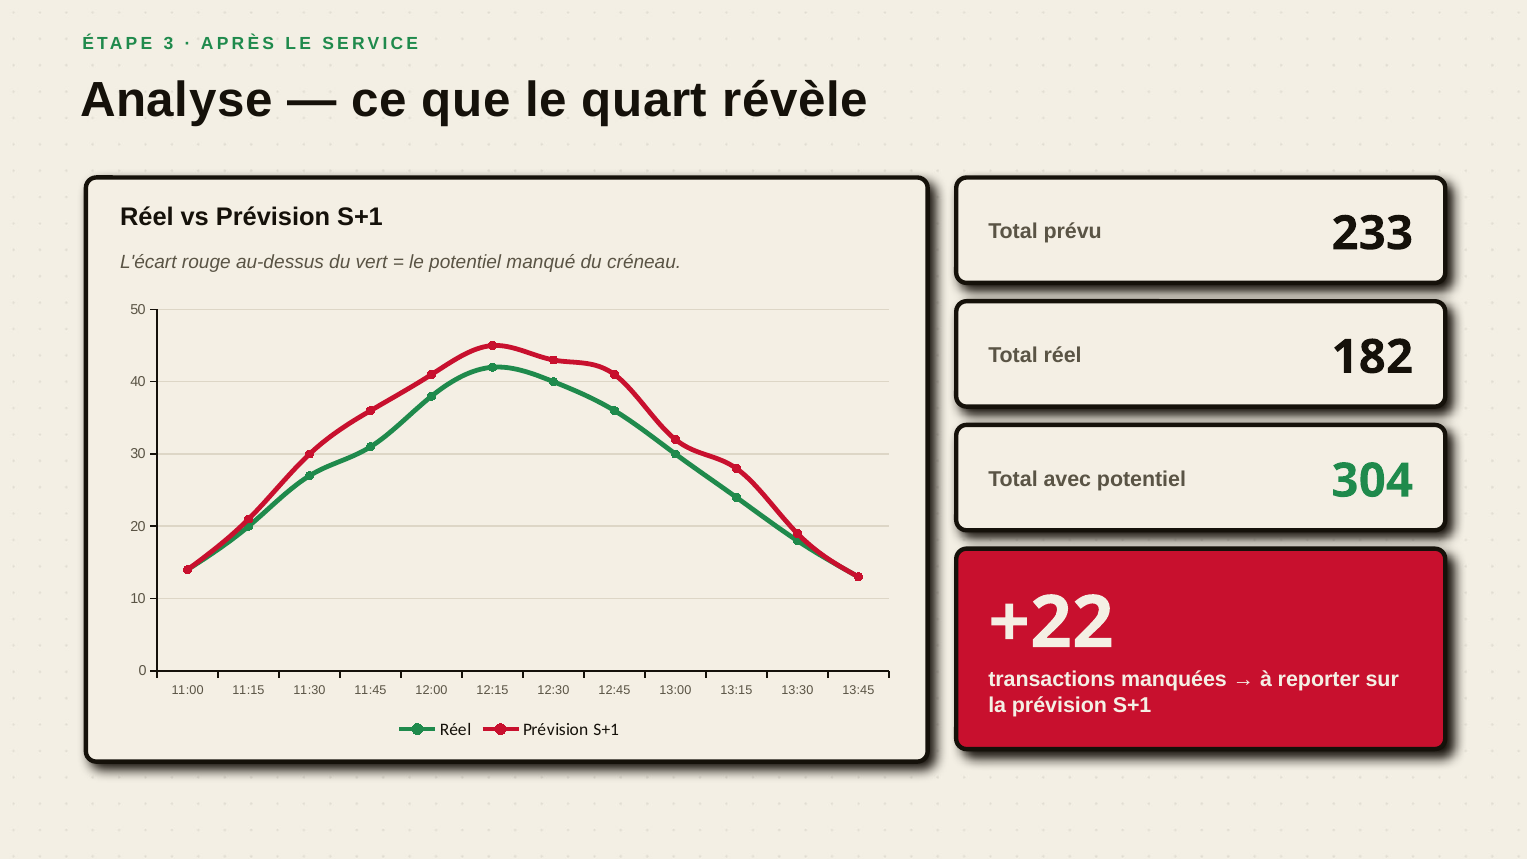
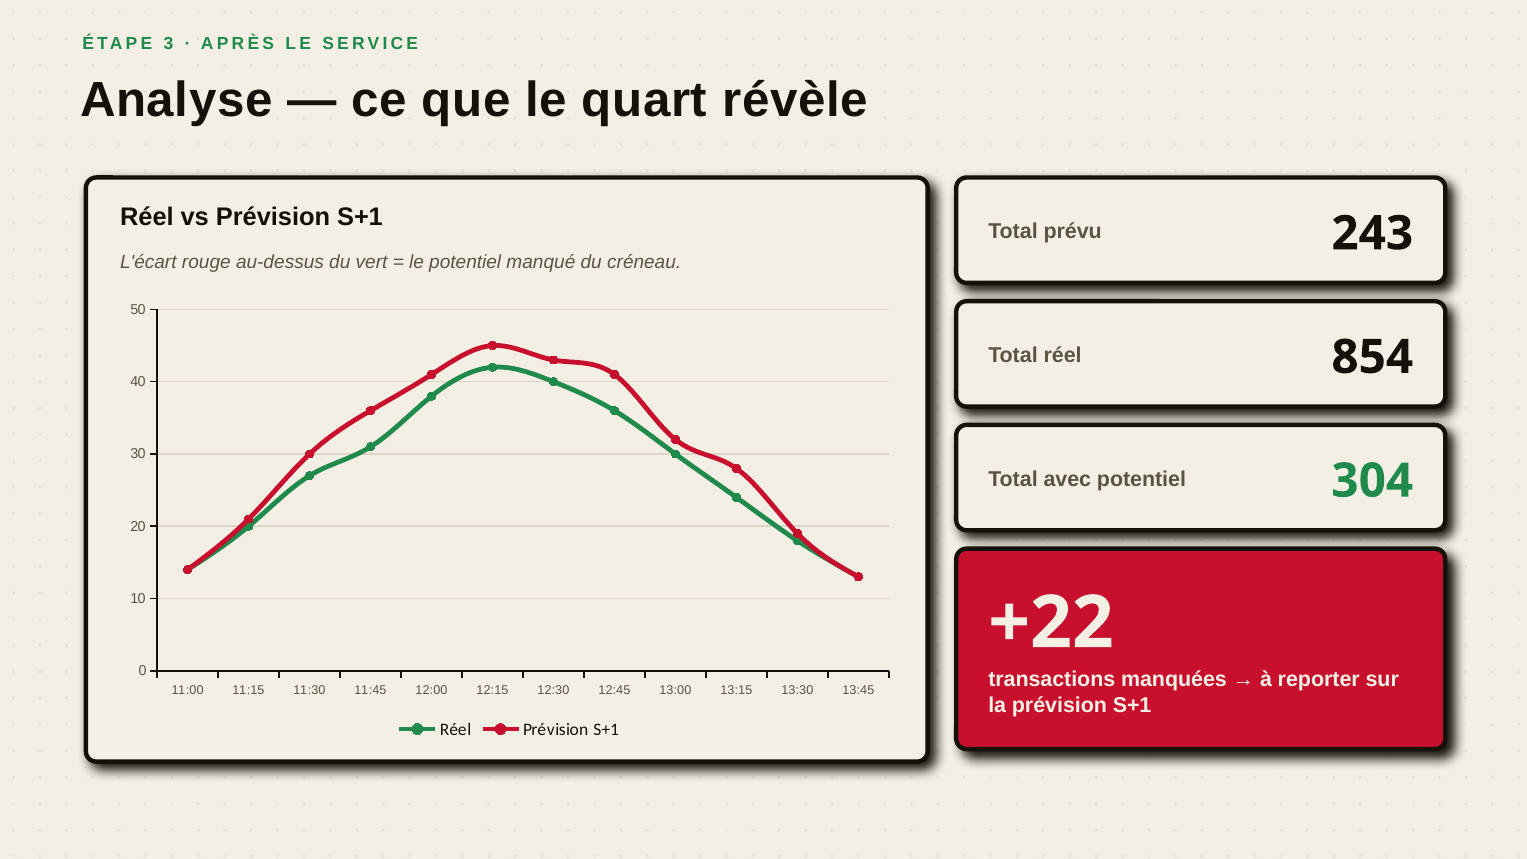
233: 233 -> 243
182: 182 -> 854
